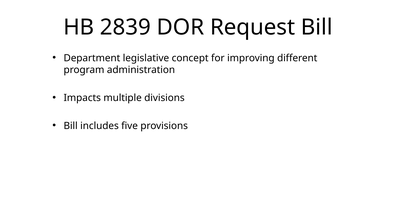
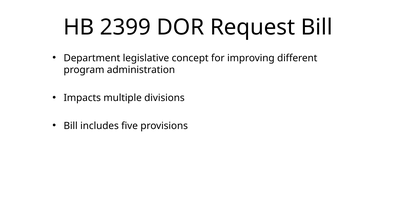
2839: 2839 -> 2399
